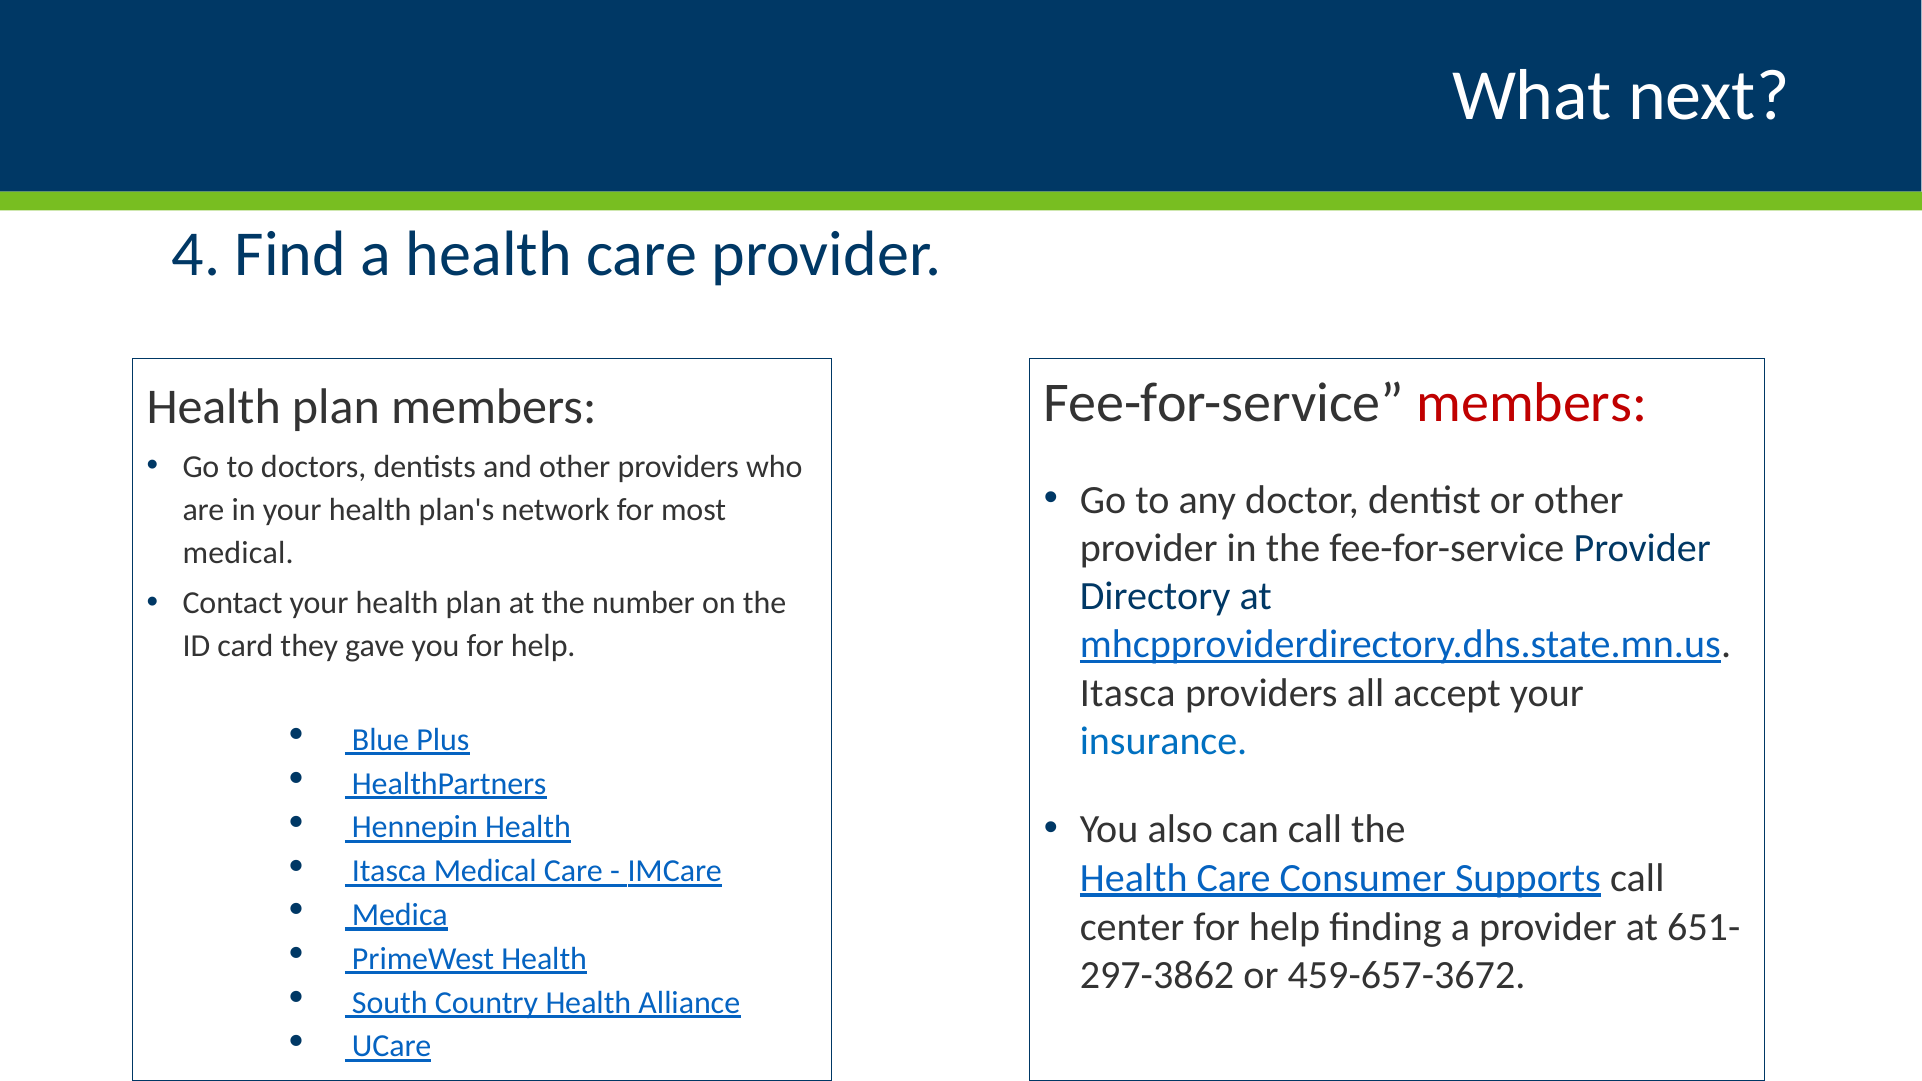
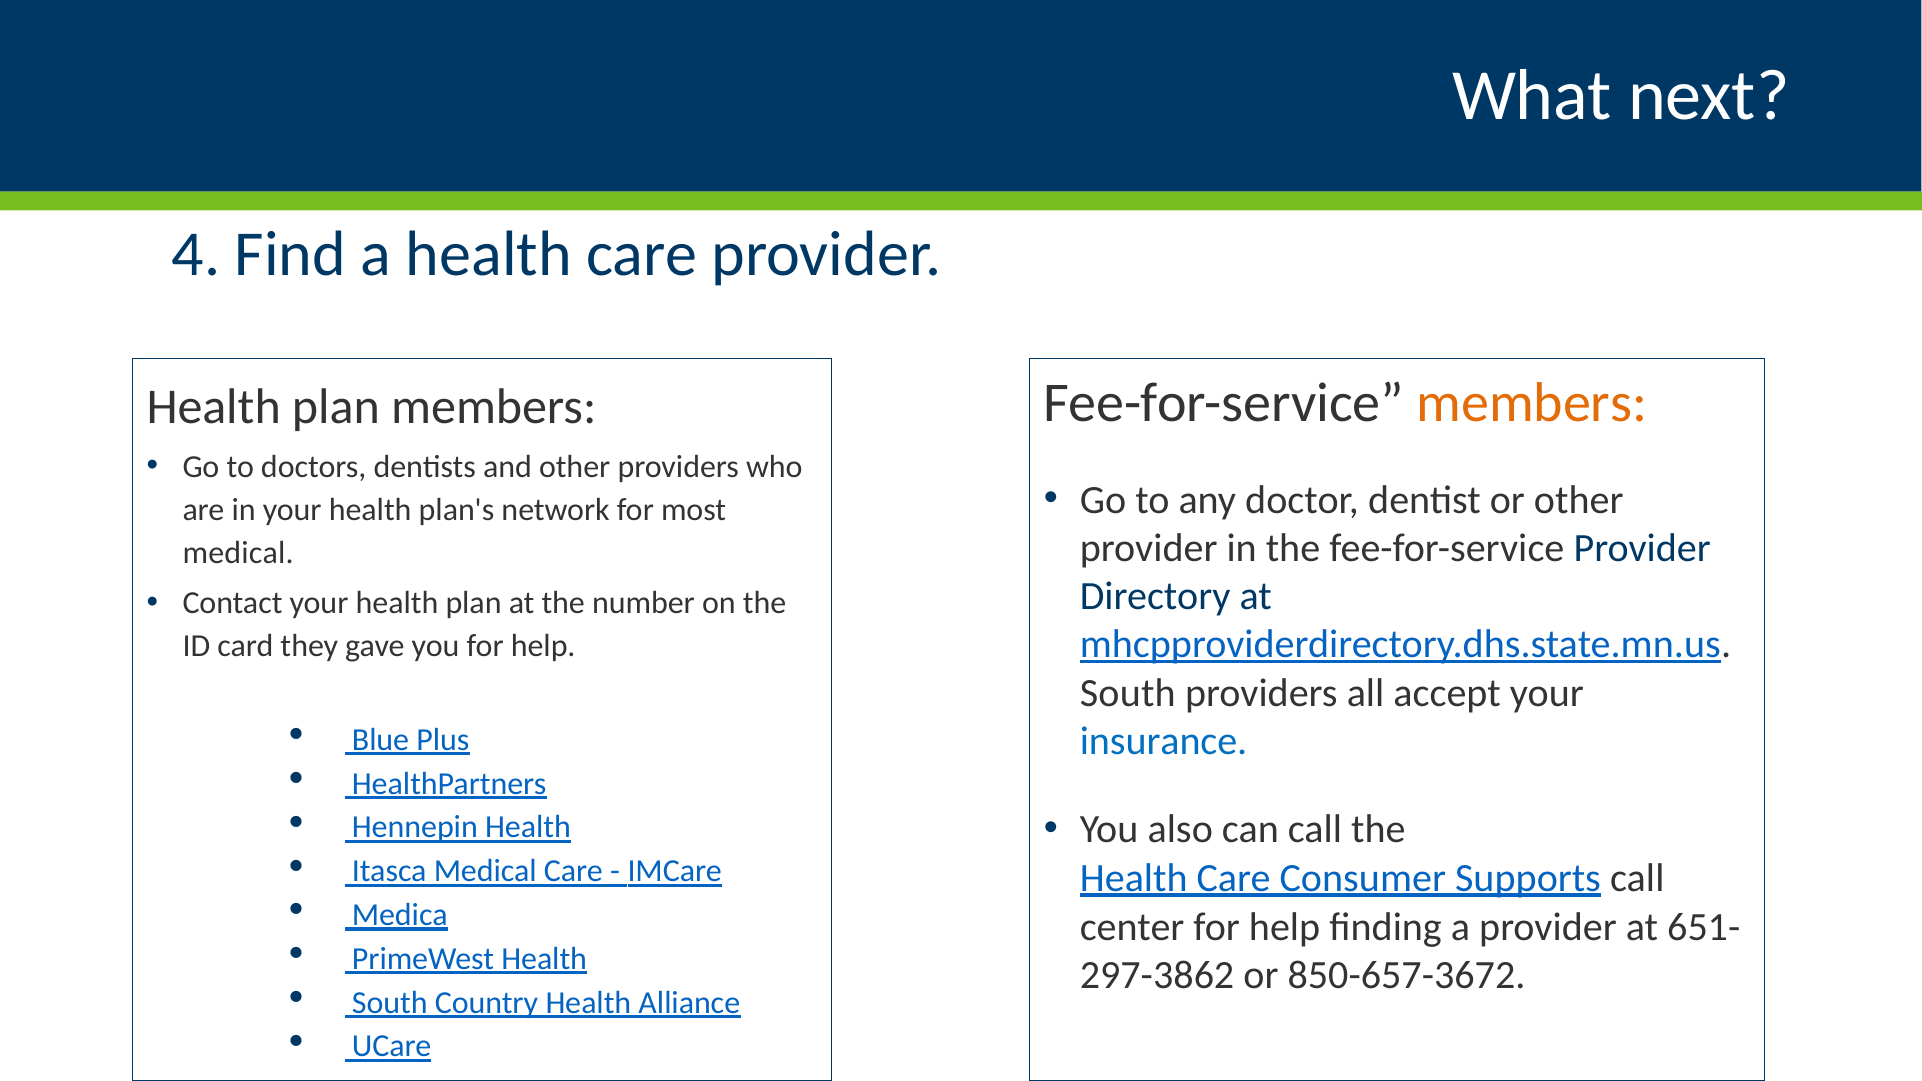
members at (1532, 403) colour: red -> orange
Itasca at (1128, 693): Itasca -> South
459-657-3672: 459-657-3672 -> 850-657-3672
